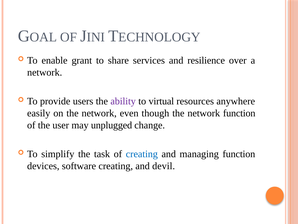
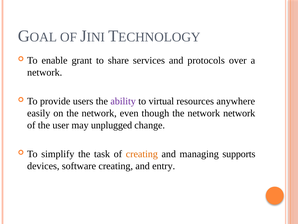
resilience: resilience -> protocols
network function: function -> network
creating at (142, 154) colour: blue -> orange
managing function: function -> supports
devil: devil -> entry
